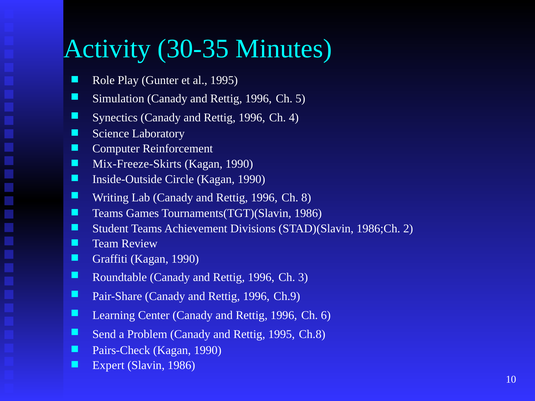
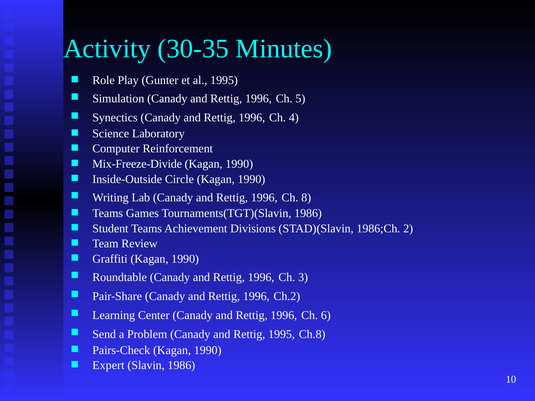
Mix-Freeze-Skirts: Mix-Freeze-Skirts -> Mix-Freeze-Divide
Ch.9: Ch.9 -> Ch.2
